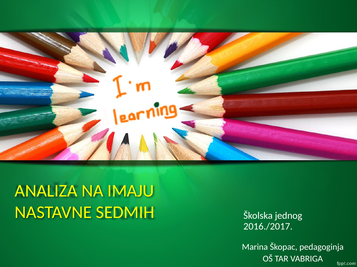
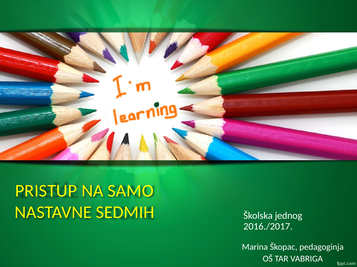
ANALIZA: ANALIZA -> PRISTUP
IMAJU: IMAJU -> SAMO
